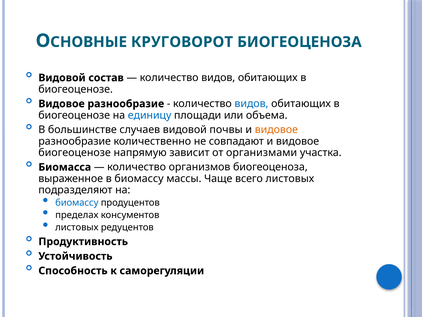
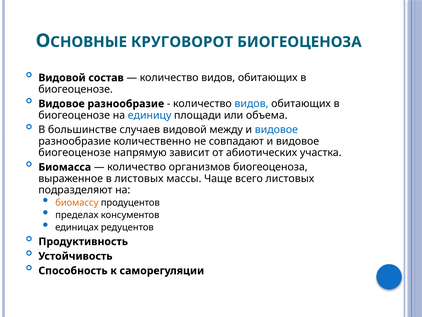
почвы: почвы -> между
видовое at (276, 130) colour: orange -> blue
организмами: организмами -> абиотических
в биомассу: биомассу -> листовых
биомассу at (77, 203) colour: blue -> orange
листовых at (77, 227): листовых -> единицах
